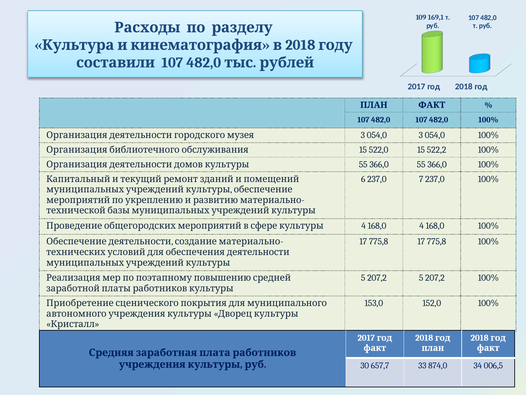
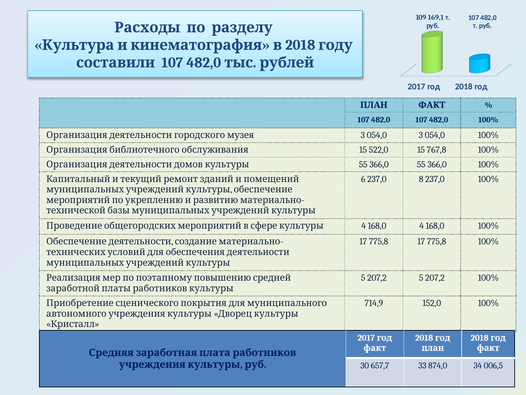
522,2: 522,2 -> 767,8
7: 7 -> 8
153,0: 153,0 -> 714,9
